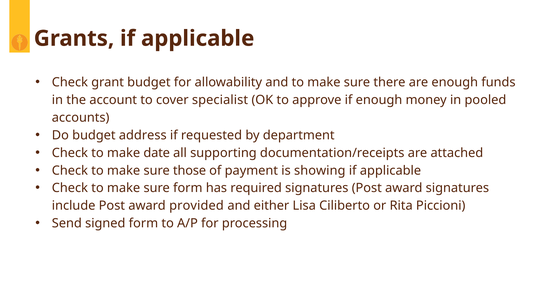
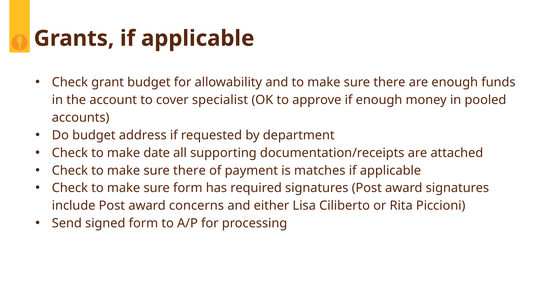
those at (190, 171): those -> there
showing: showing -> matches
provided: provided -> concerns
